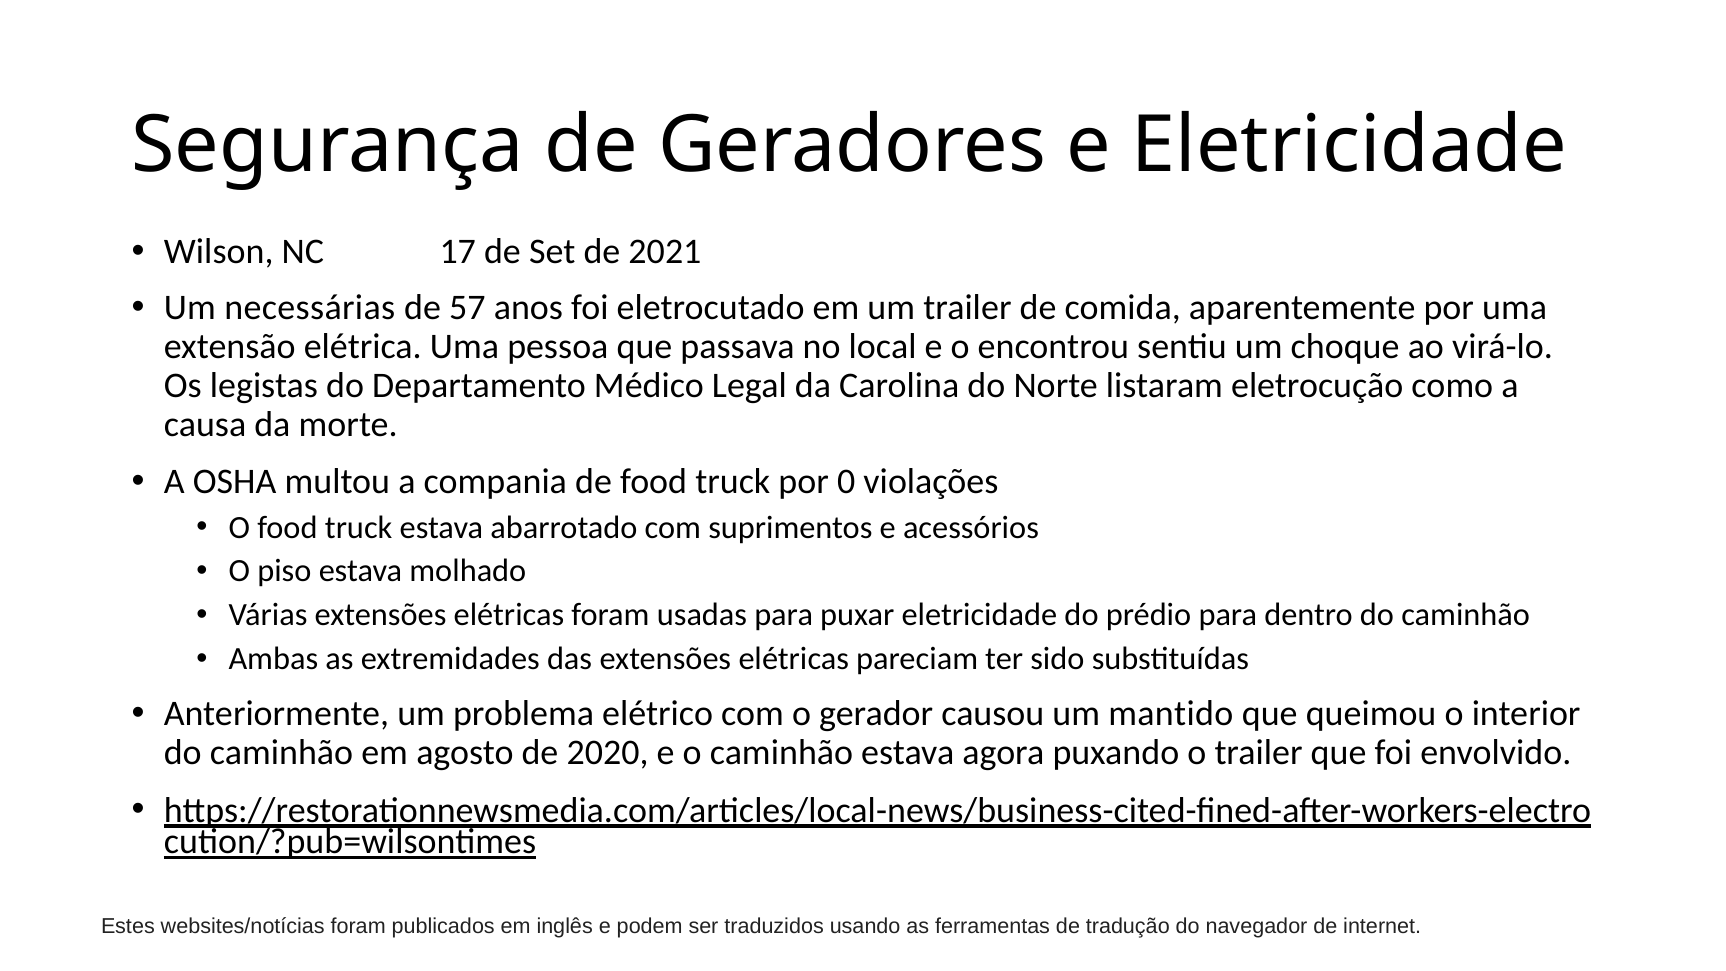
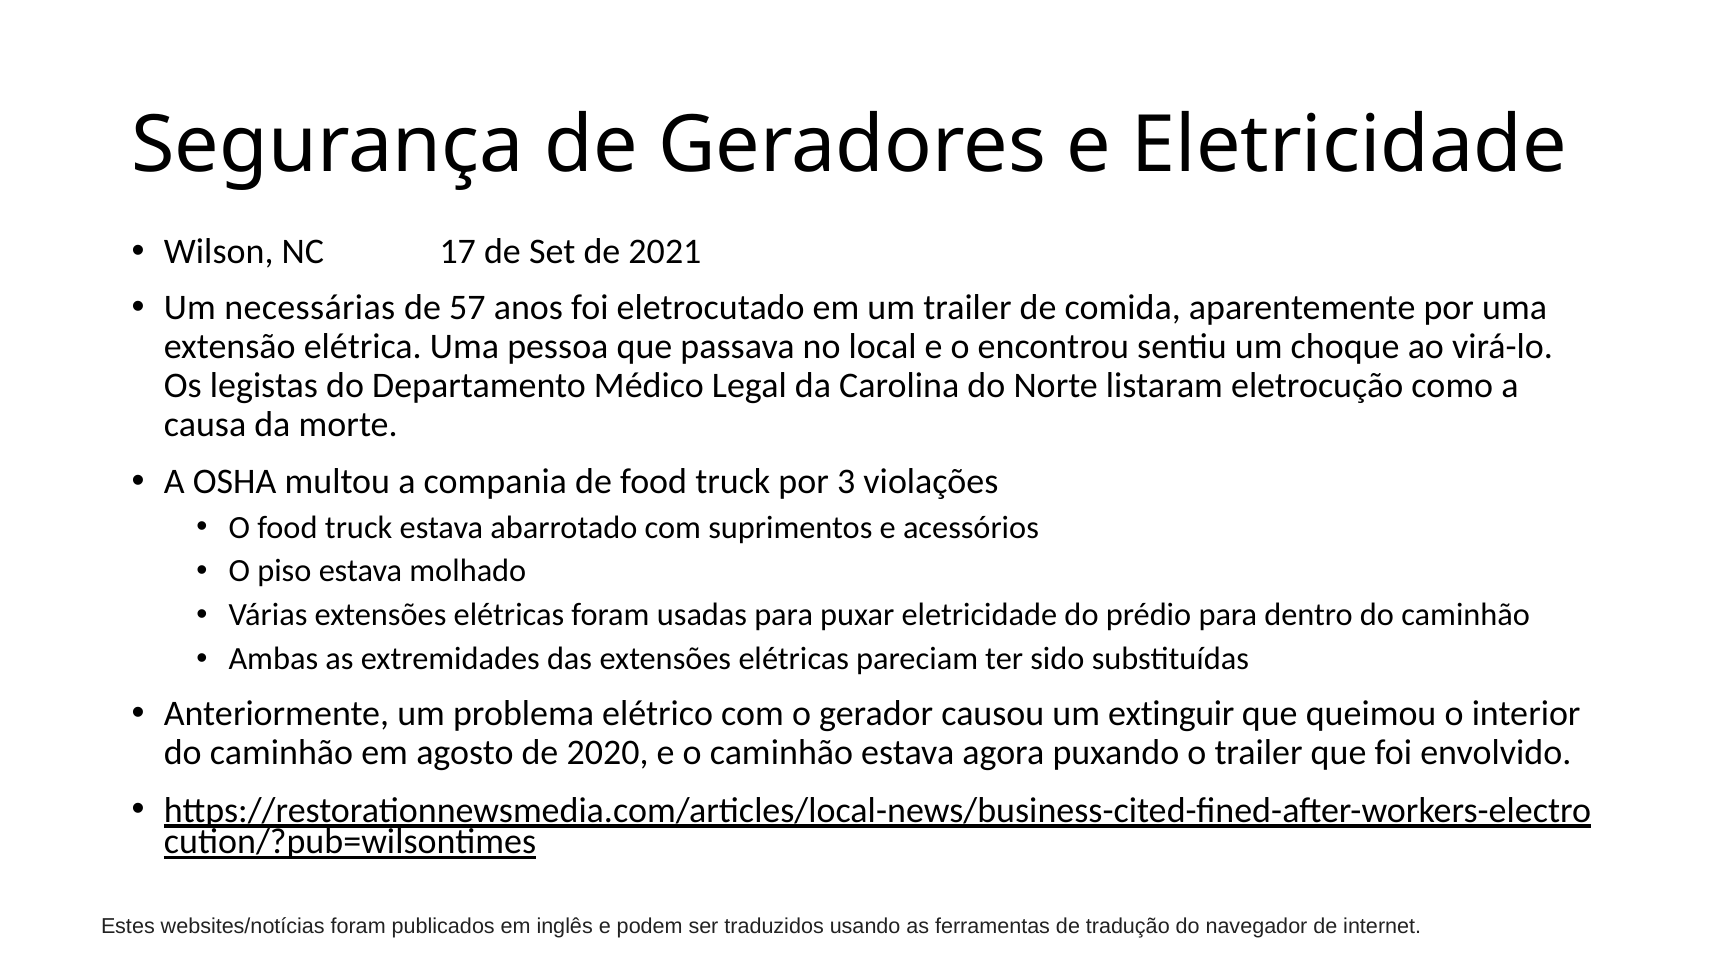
0: 0 -> 3
mantido: mantido -> extinguir
